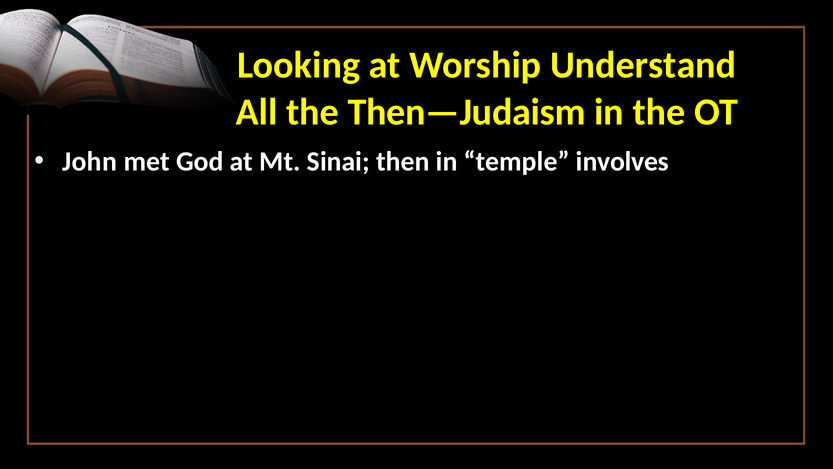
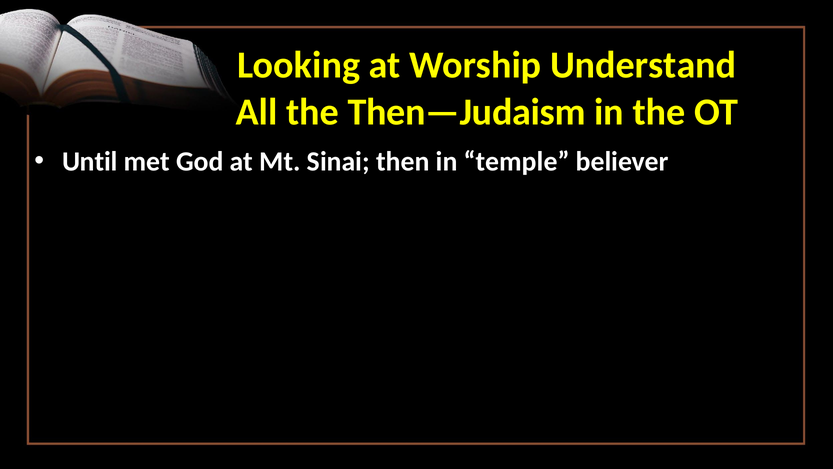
John: John -> Until
involves: involves -> believer
